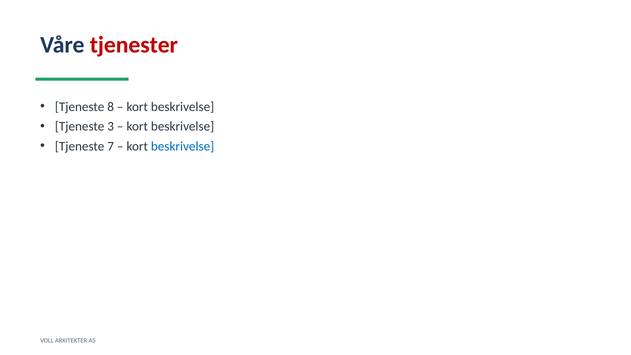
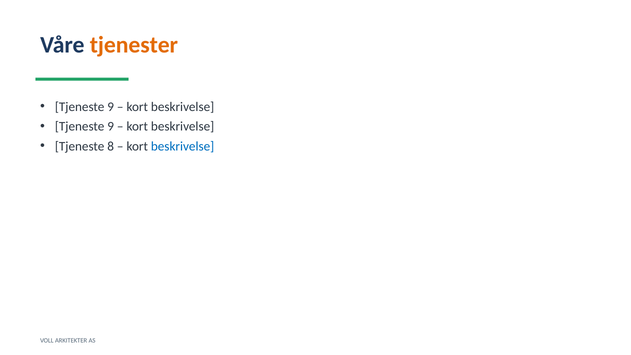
tjenester colour: red -> orange
8 at (111, 107): 8 -> 9
3 at (111, 127): 3 -> 9
7: 7 -> 8
